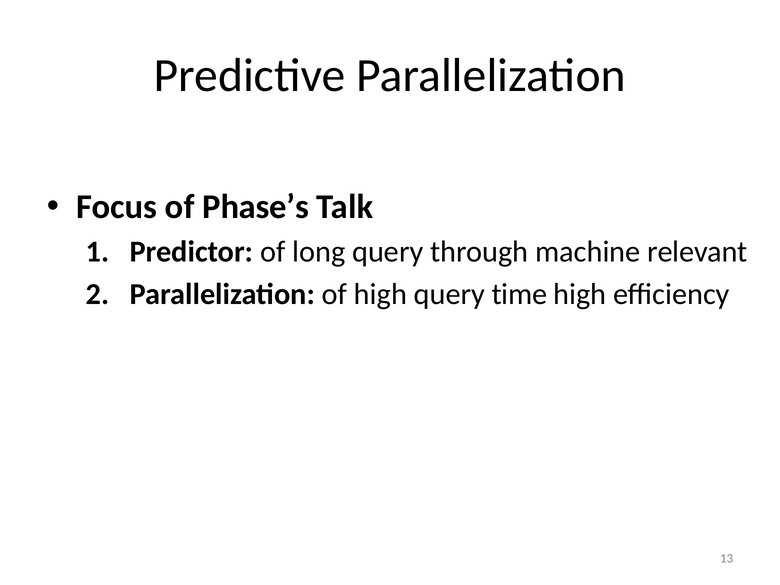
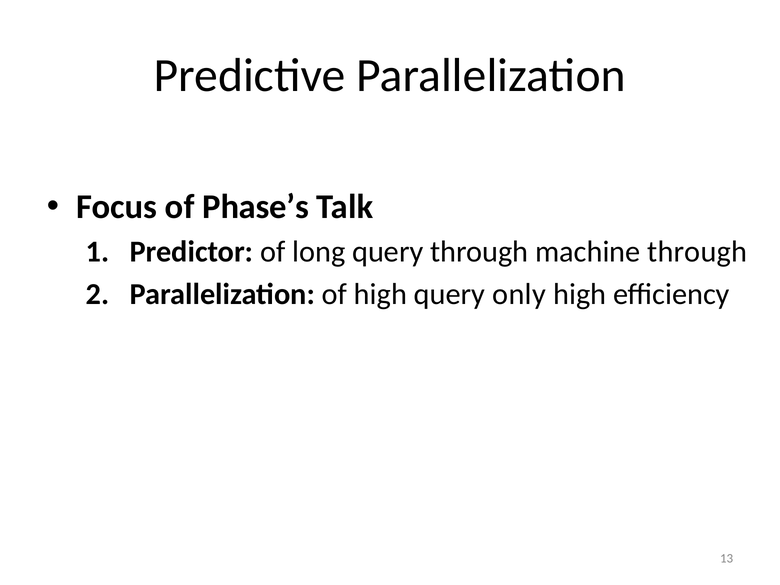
machine relevant: relevant -> through
time: time -> only
